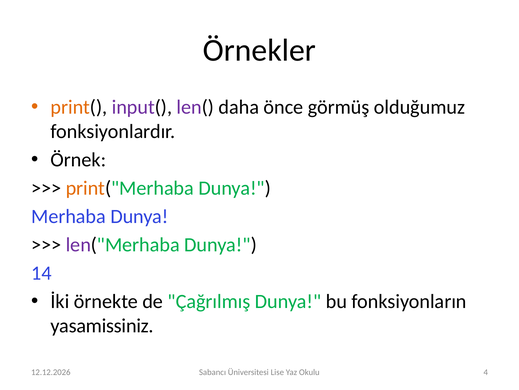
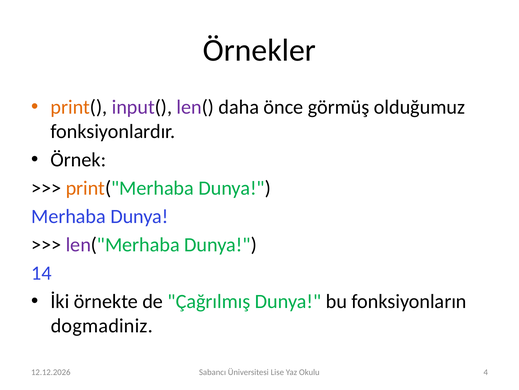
yasamissiniz: yasamissiniz -> dogmadiniz
